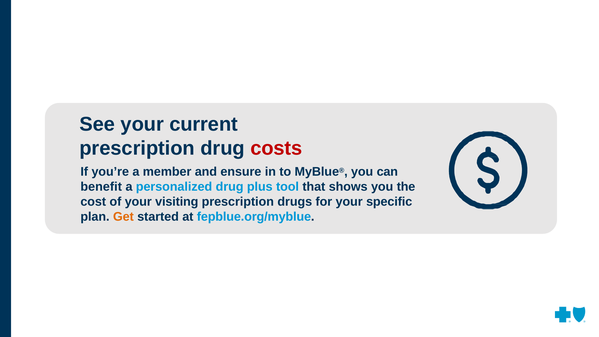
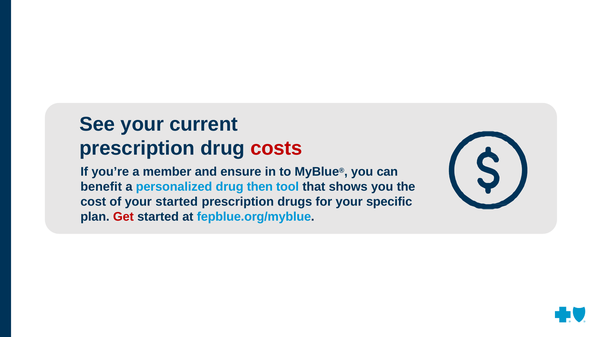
plus: plus -> then
your visiting: visiting -> started
Get colour: orange -> red
